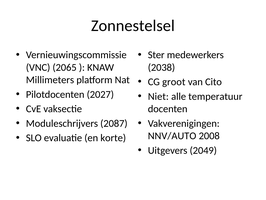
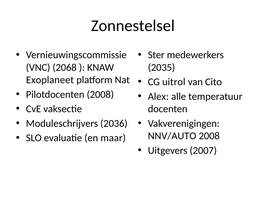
2065: 2065 -> 2068
2038: 2038 -> 2035
Millimeters: Millimeters -> Exoplaneet
groot: groot -> uitrol
Pilotdocenten 2027: 2027 -> 2008
Niet: Niet -> Alex
2087: 2087 -> 2036
korte: korte -> maar
2049: 2049 -> 2007
